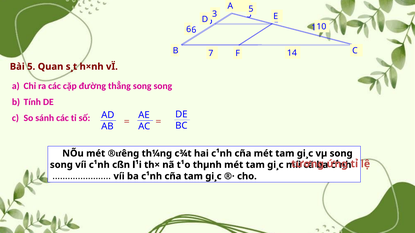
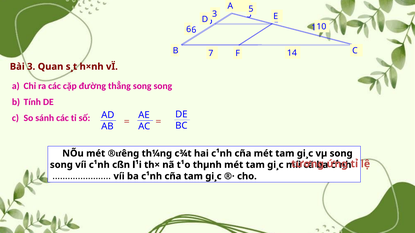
Bài 5: 5 -> 3
